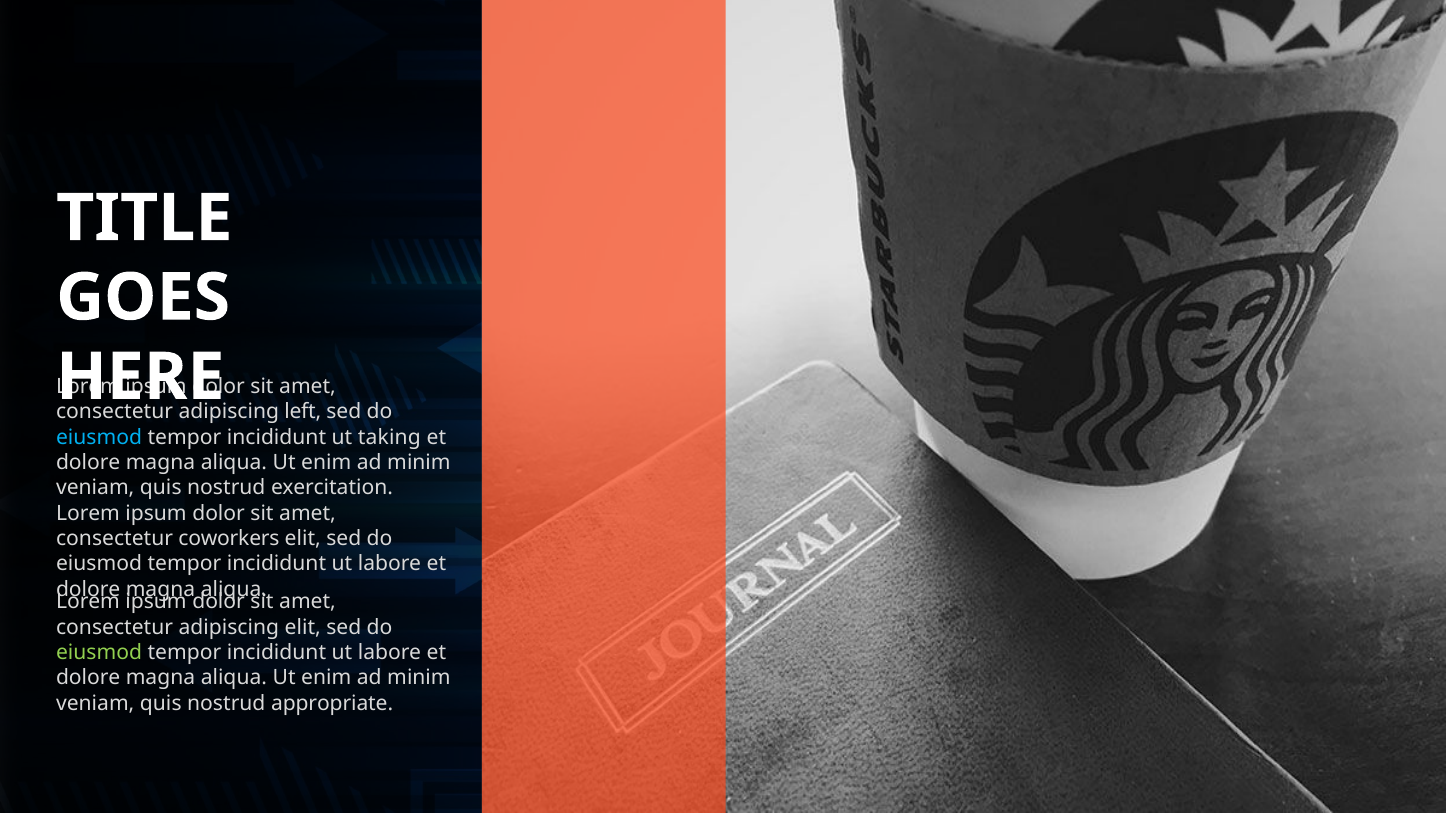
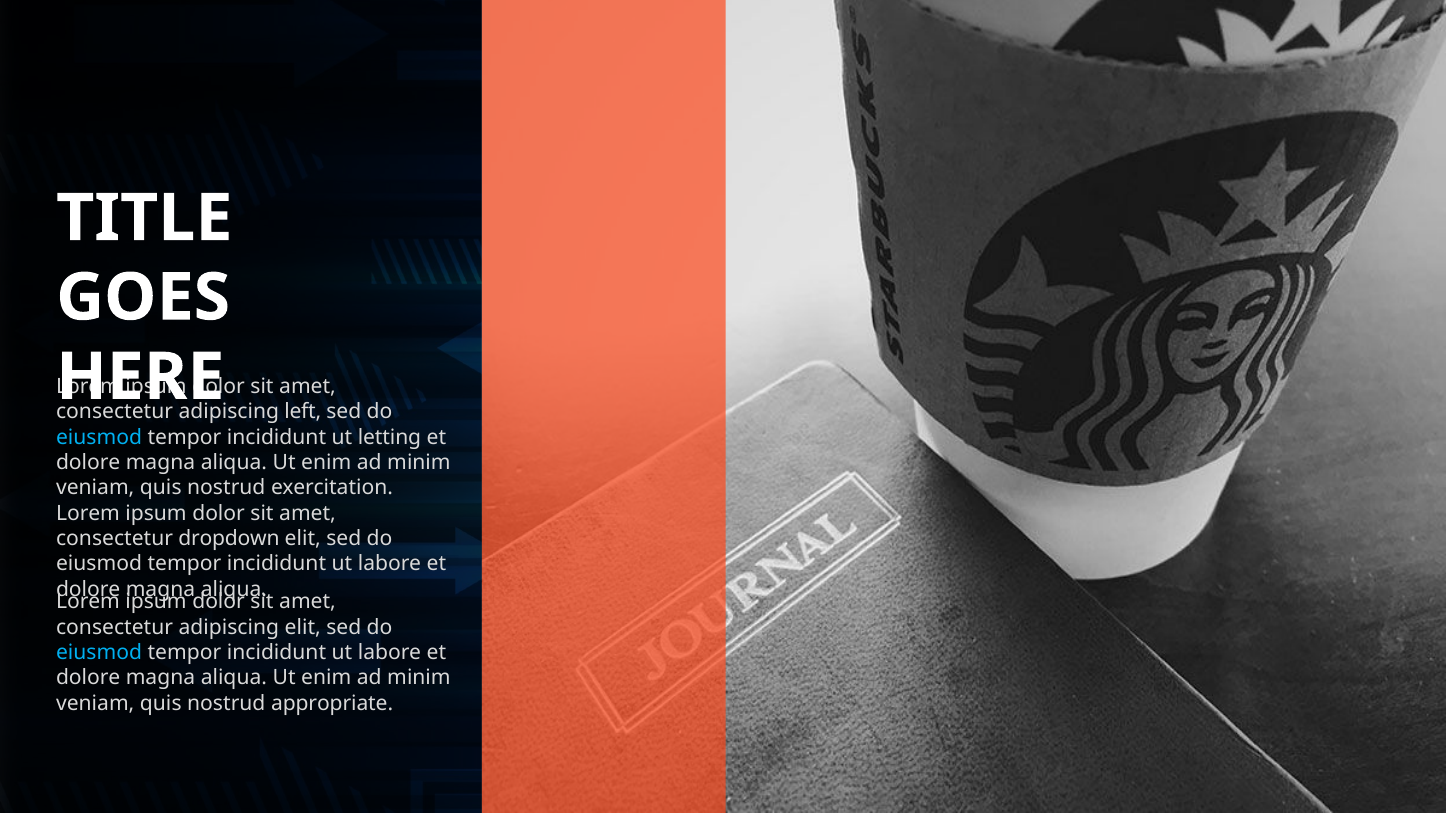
taking: taking -> letting
coworkers: coworkers -> dropdown
eiusmod at (99, 653) colour: light green -> light blue
